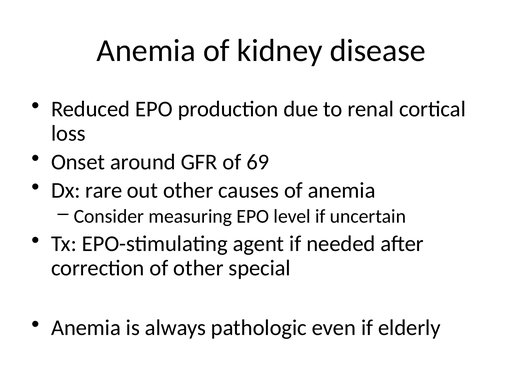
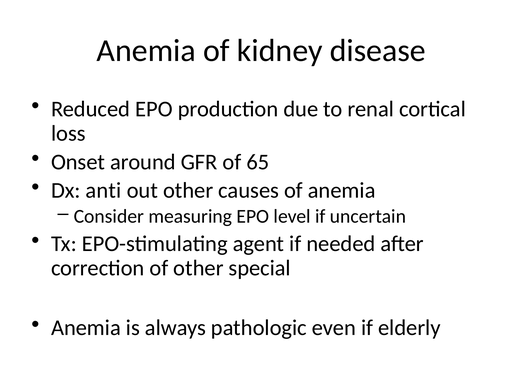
69: 69 -> 65
rare: rare -> anti
